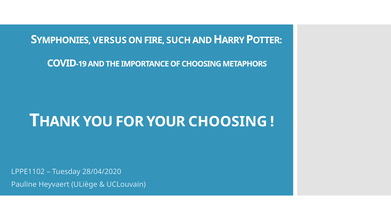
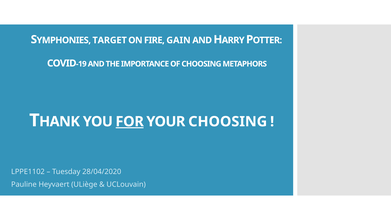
VERSUS: VERSUS -> TARGET
SUCH: SUCH -> GAIN
FOR underline: none -> present
